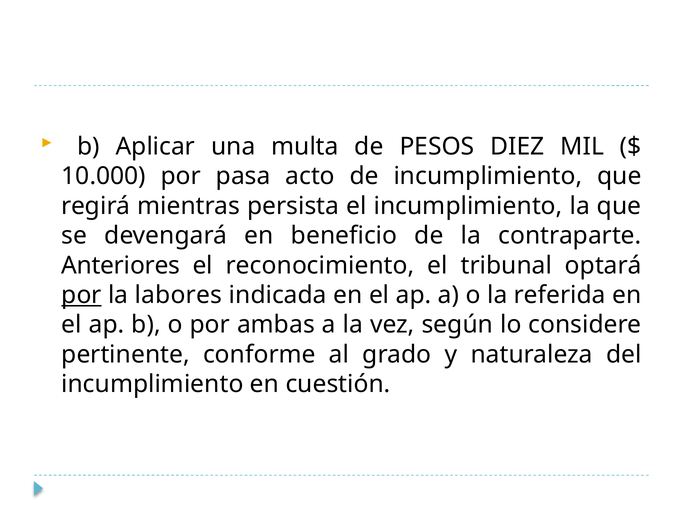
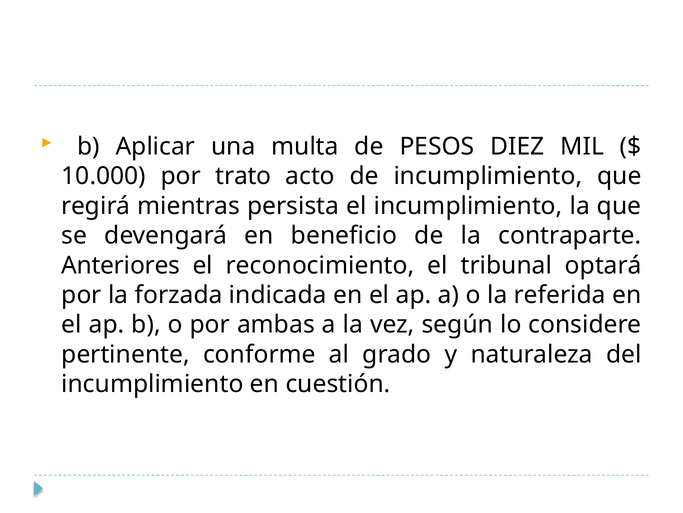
pasa: pasa -> trato
por at (81, 295) underline: present -> none
labores: labores -> forzada
